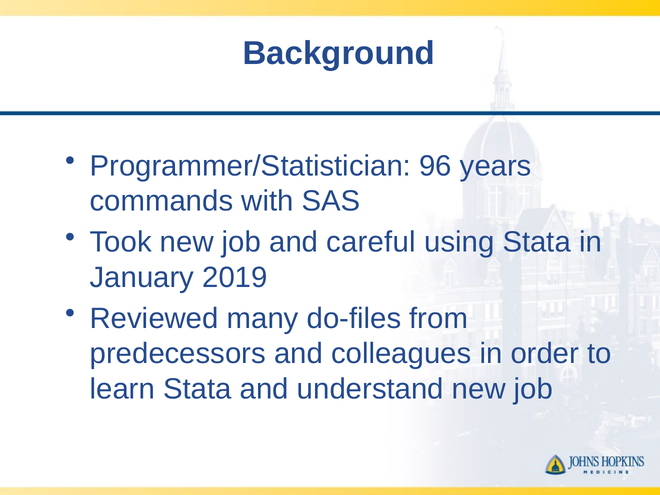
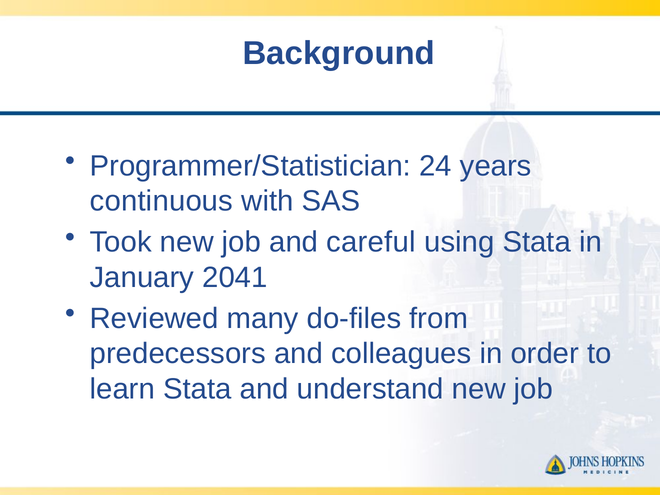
96: 96 -> 24
commands: commands -> continuous
2019: 2019 -> 2041
